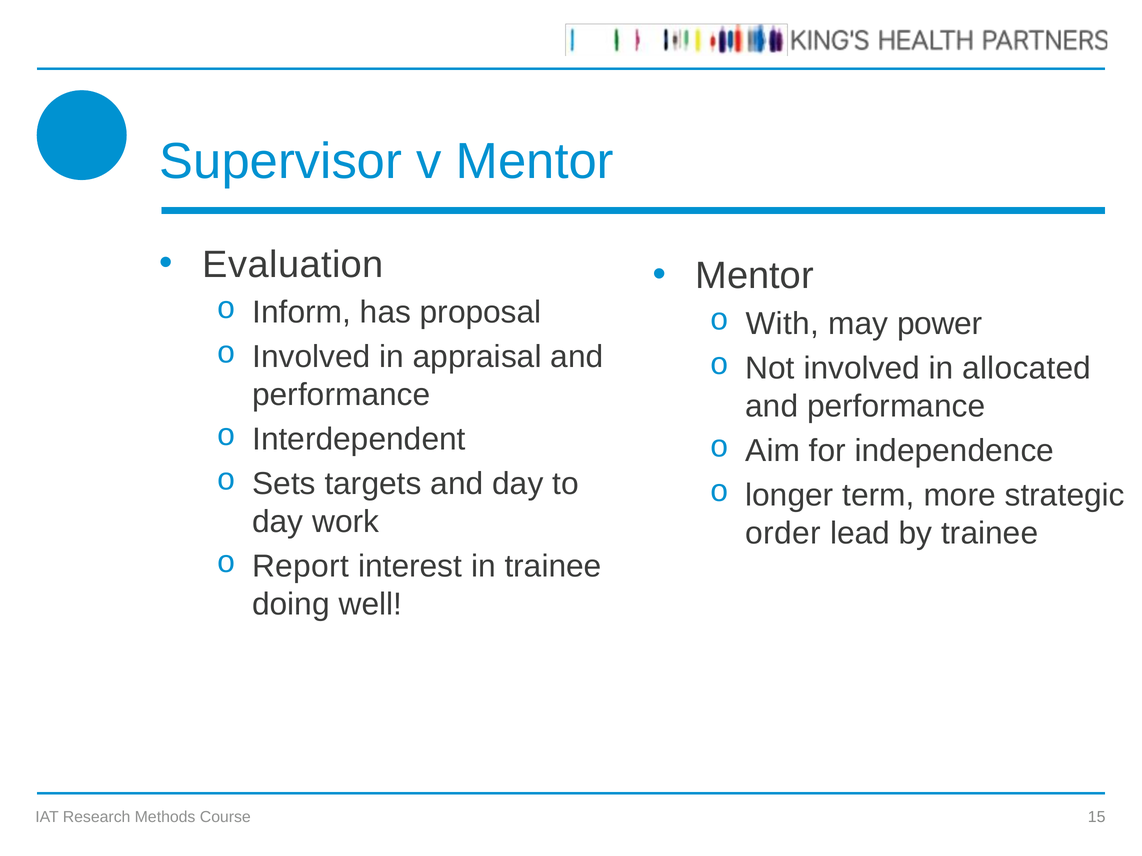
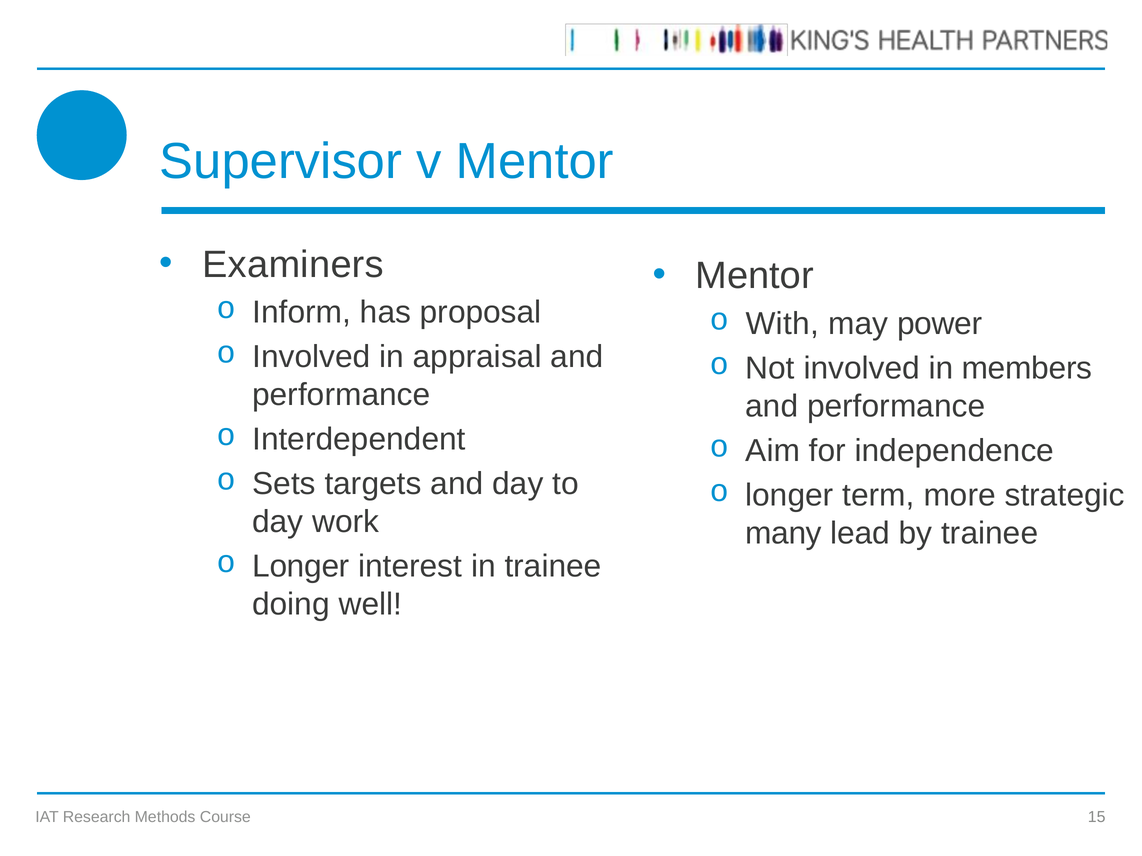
Evaluation: Evaluation -> Examiners
allocated: allocated -> members
order: order -> many
Report at (301, 567): Report -> Longer
